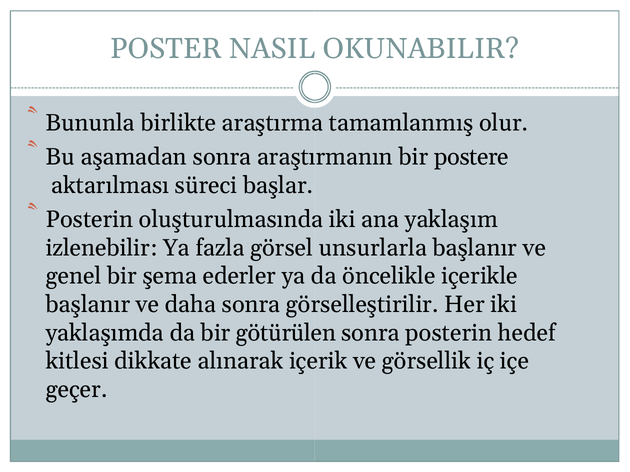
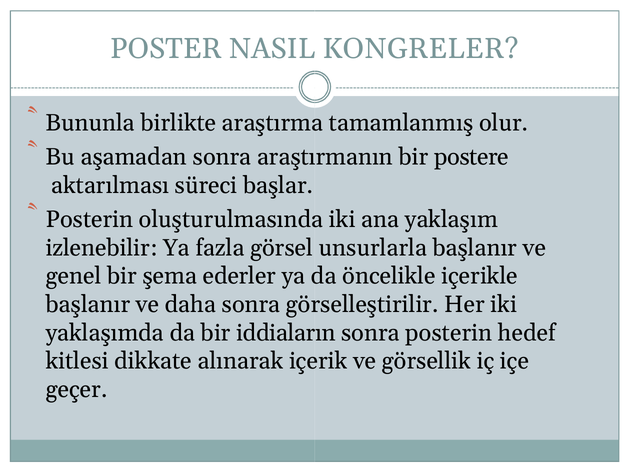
OKUNABILIR: OKUNABILIR -> KONGRELER
götürülen: götürülen -> iddiaların
